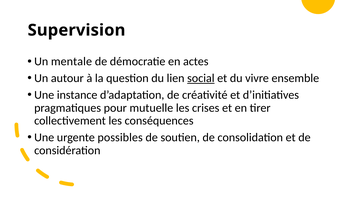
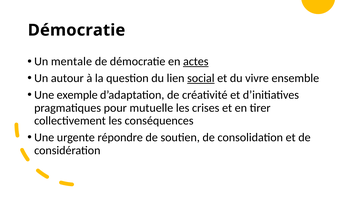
Supervision at (77, 30): Supervision -> Démocratie
actes underline: none -> present
instance: instance -> exemple
possibles: possibles -> répondre
